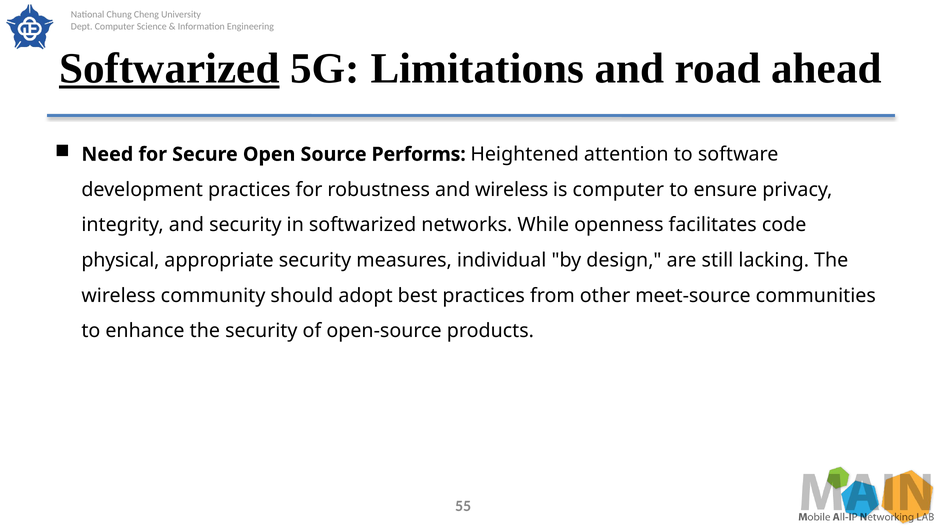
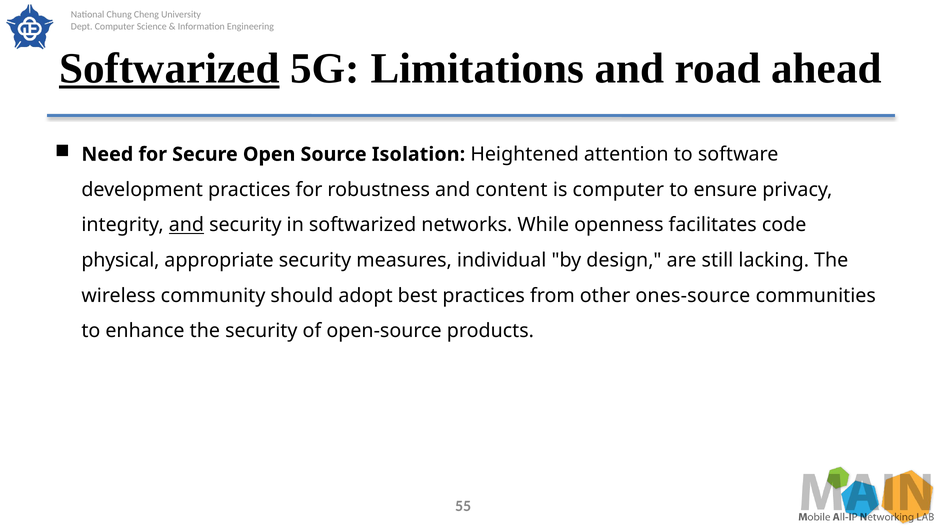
Performs: Performs -> Isolation
and wireless: wireless -> content
and at (186, 225) underline: none -> present
meet-source: meet-source -> ones-source
